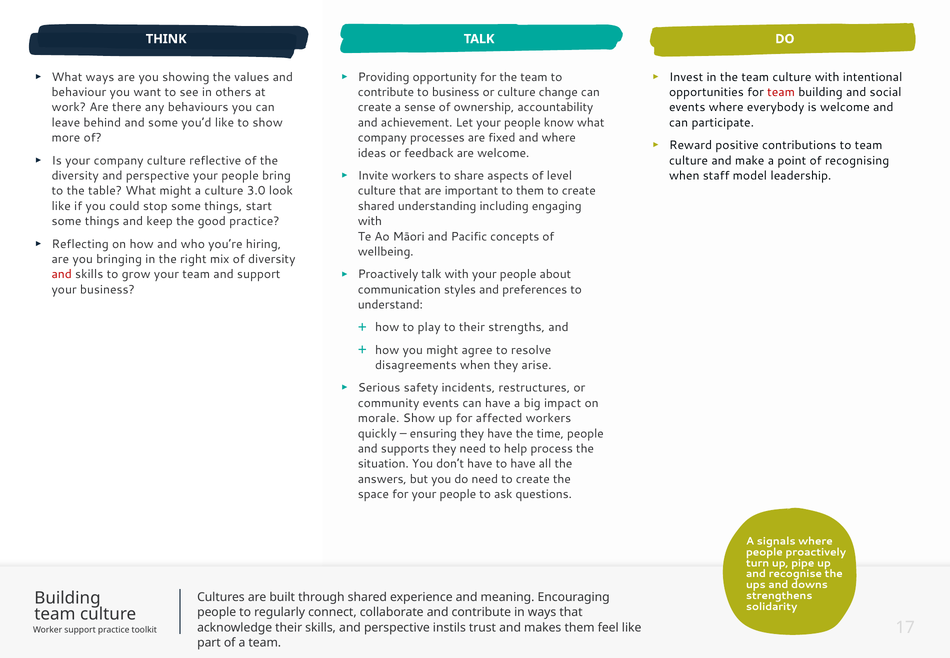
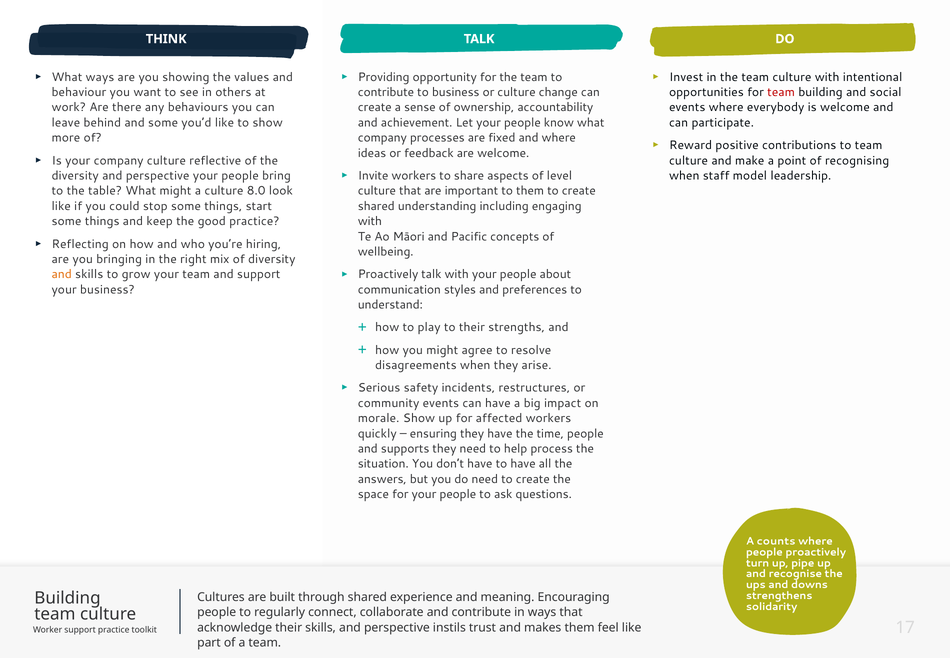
3.0: 3.0 -> 8.0
and at (62, 274) colour: red -> orange
signals: signals -> counts
